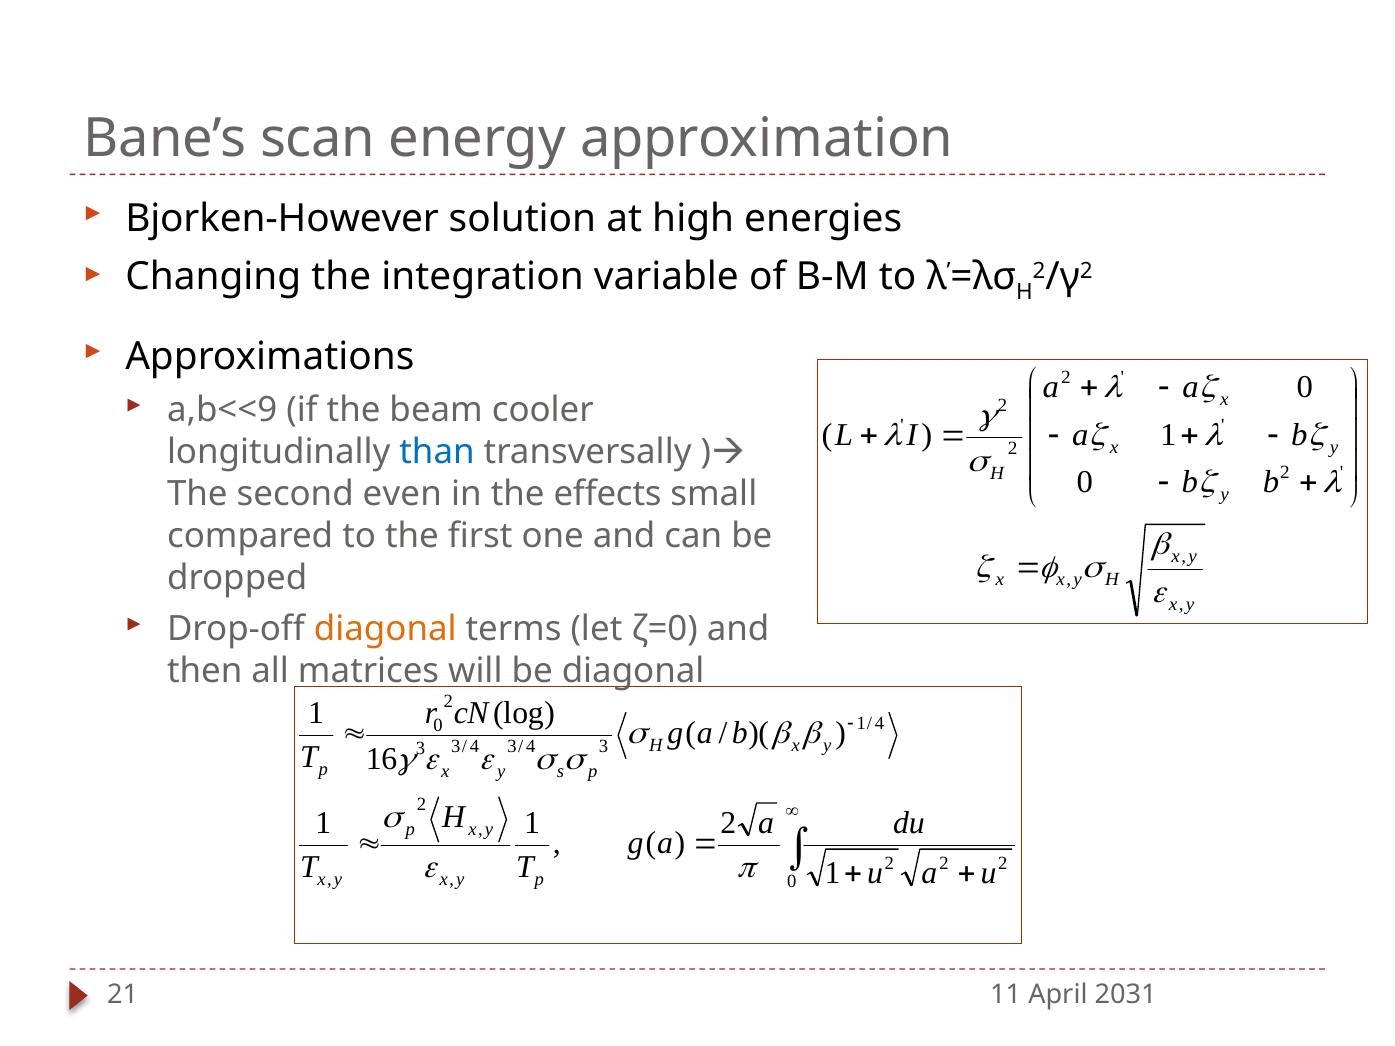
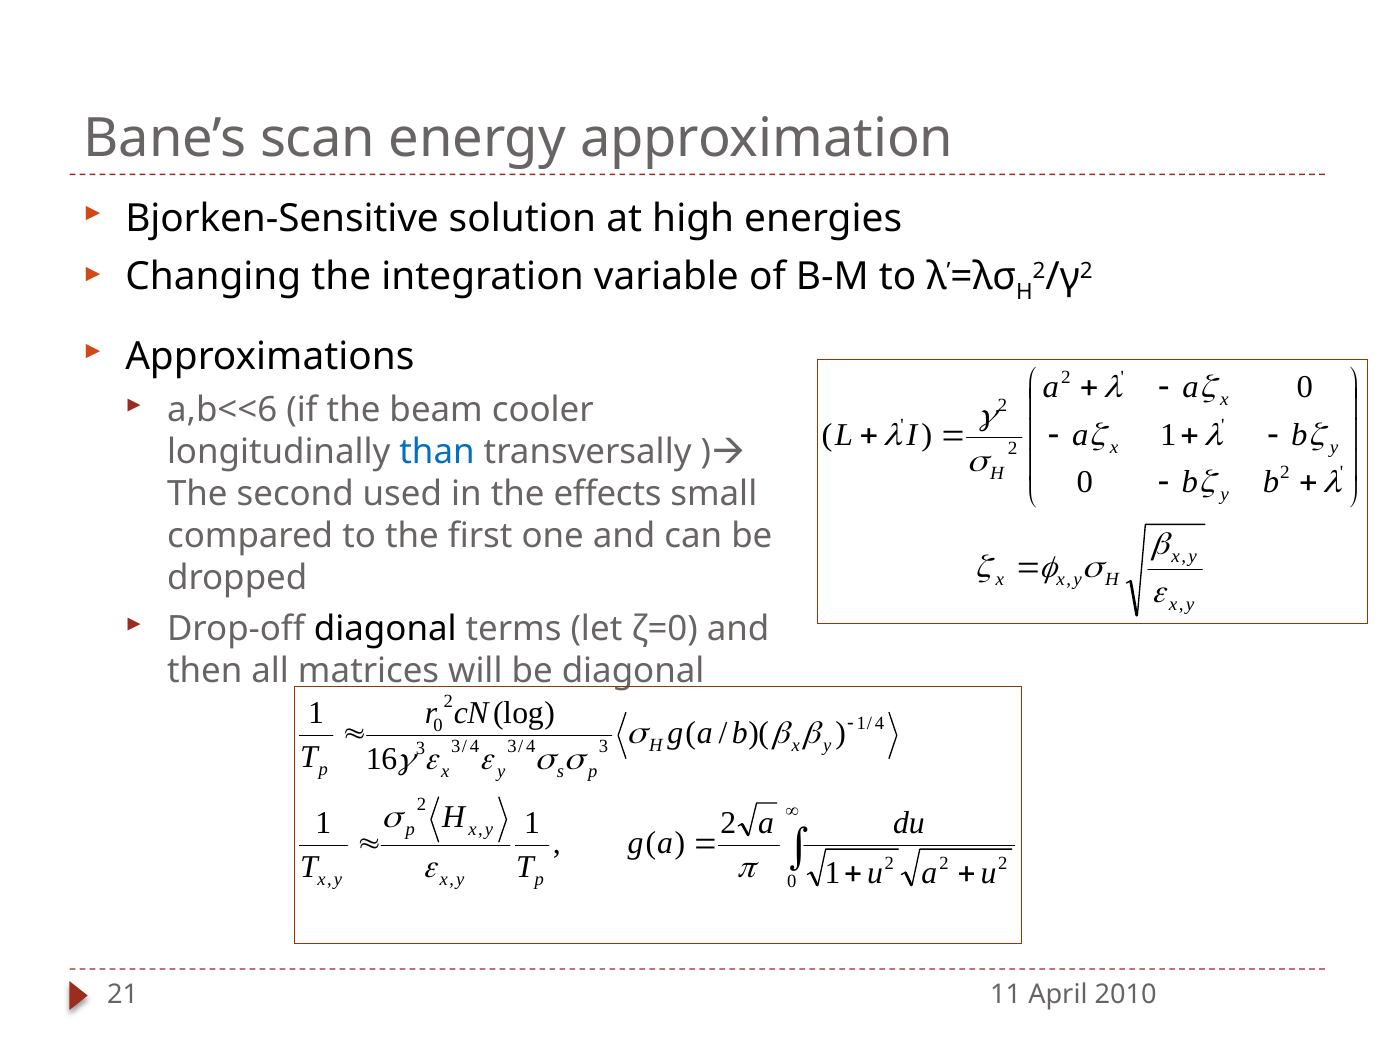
Bjorken-However: Bjorken-However -> Bjorken-Sensitive
a,b<<9: a,b<<9 -> a,b<<6
even: even -> used
diagonal at (385, 629) colour: orange -> black
2031: 2031 -> 2010
